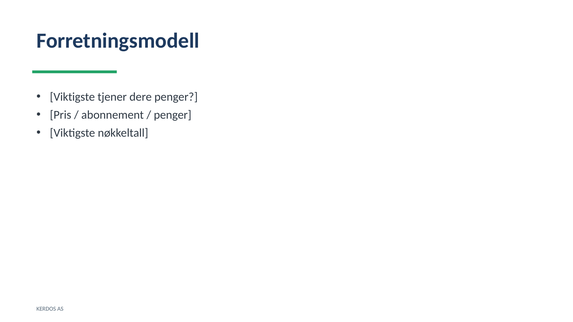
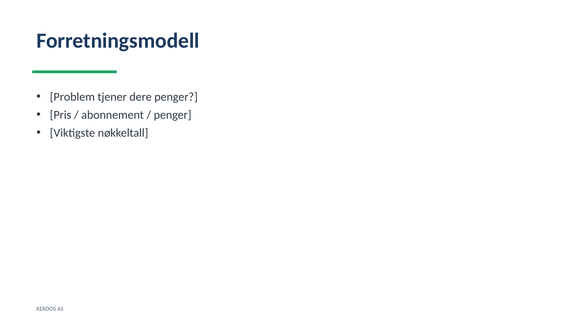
Viktigste at (72, 97): Viktigste -> Problem
